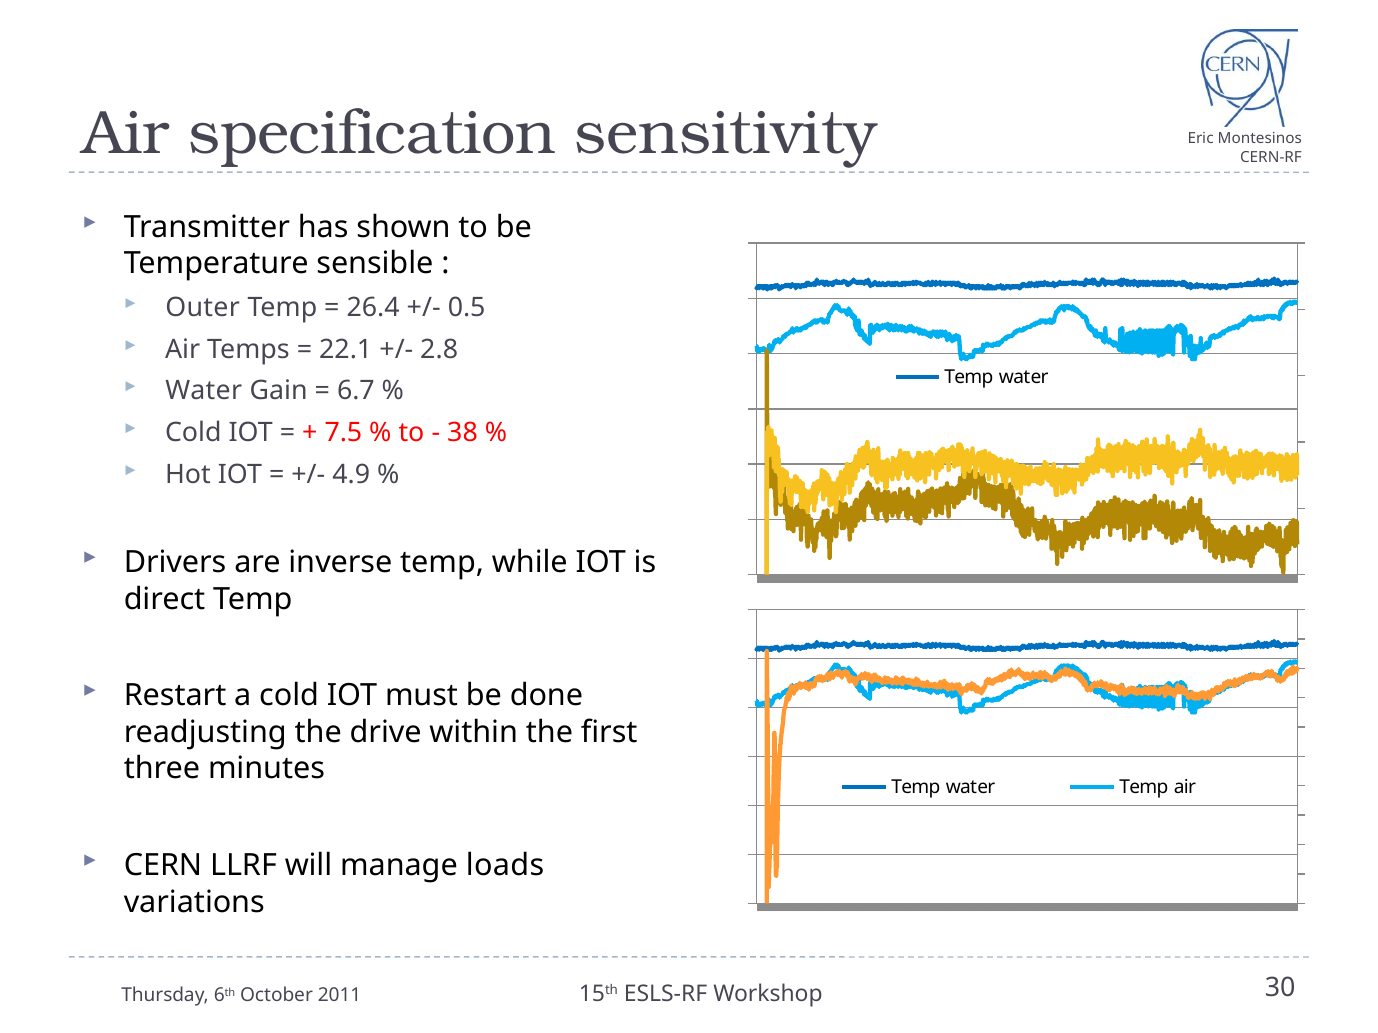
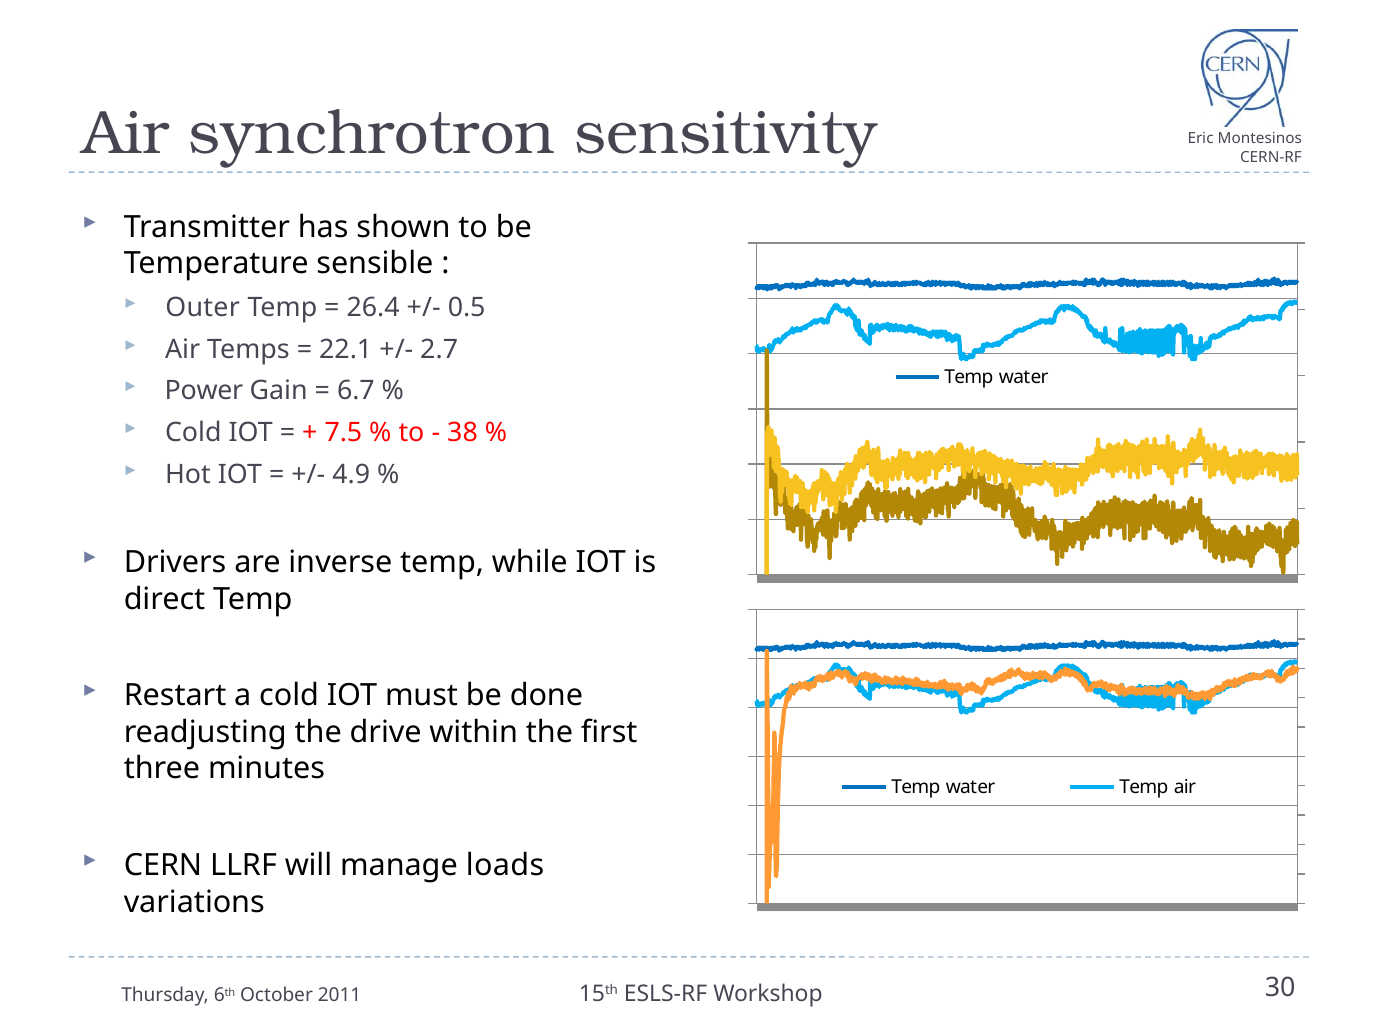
specification: specification -> synchrotron
2.8: 2.8 -> 2.7
Water at (204, 391): Water -> Power
